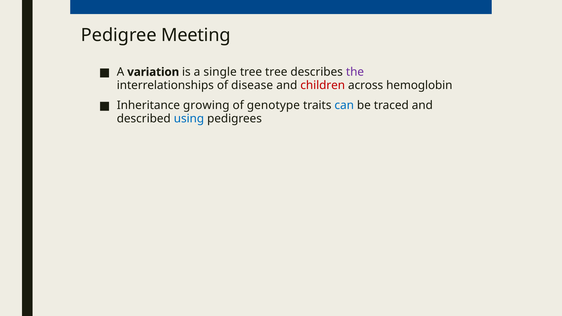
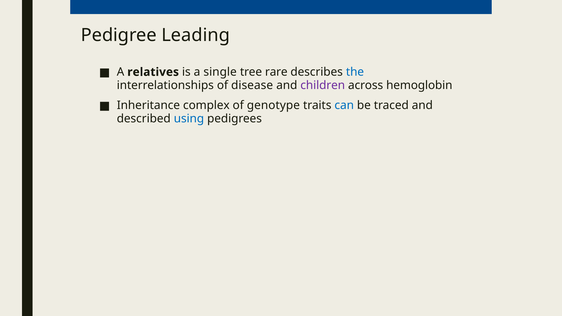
Meeting: Meeting -> Leading
variation: variation -> relatives
tree tree: tree -> rare
the colour: purple -> blue
children colour: red -> purple
growing: growing -> complex
